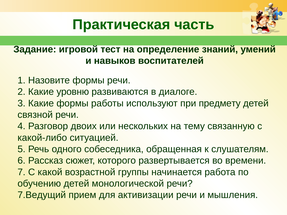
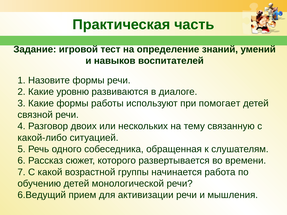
предмету: предмету -> помогает
7.Ведущий: 7.Ведущий -> 6.Ведущий
